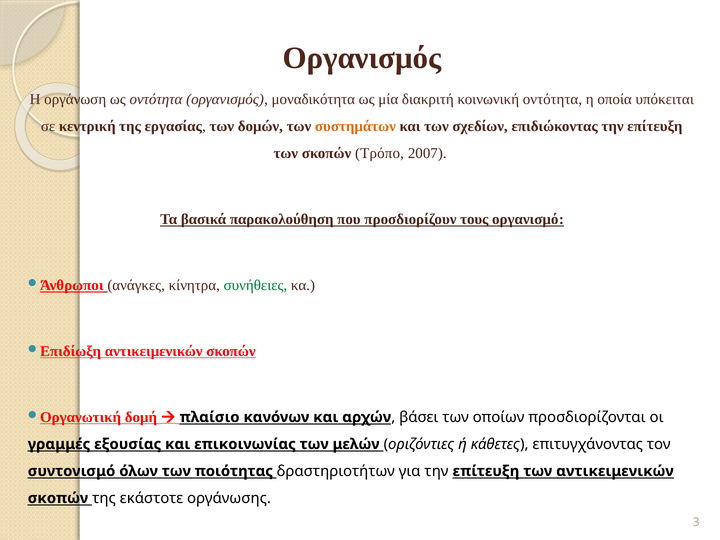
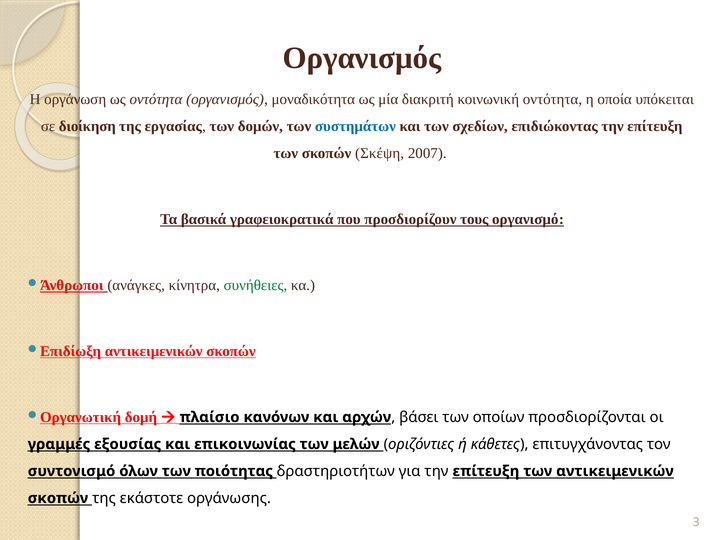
κεντρική: κεντρική -> διοίκηση
συστημάτων colour: orange -> blue
Τρόπο: Τρόπο -> Σκέψη
παρακολούθηση: παρακολούθηση -> γραφειοκρατικά
